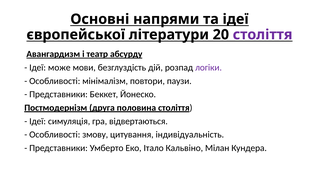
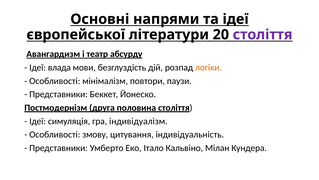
може: може -> влада
логіки colour: purple -> orange
відвертаються: відвертаються -> індивідуалізм
